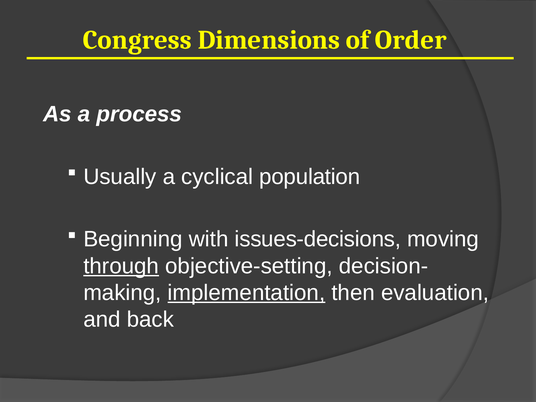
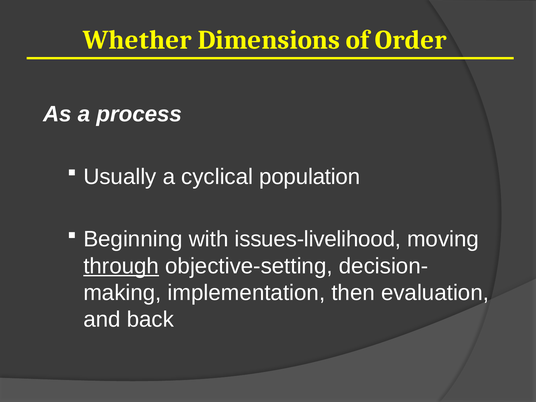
Congress: Congress -> Whether
issues-decisions: issues-decisions -> issues-livelihood
implementation underline: present -> none
